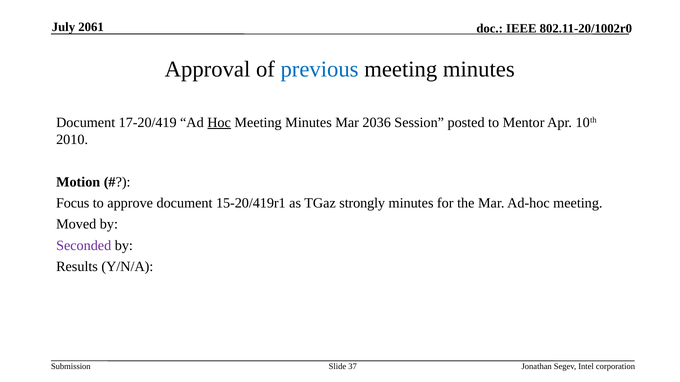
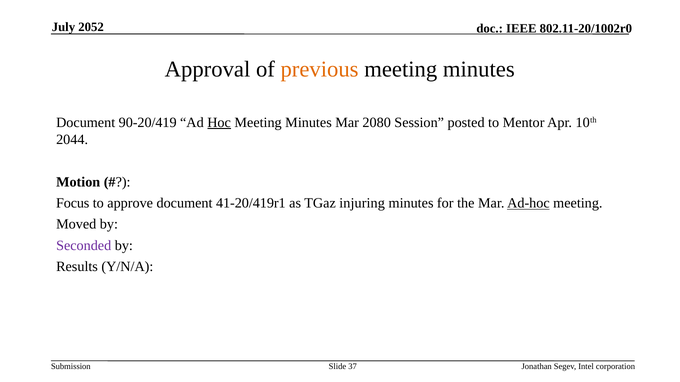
2061: 2061 -> 2052
previous colour: blue -> orange
17-20/419: 17-20/419 -> 90-20/419
2036: 2036 -> 2080
2010: 2010 -> 2044
15-20/419r1: 15-20/419r1 -> 41-20/419r1
strongly: strongly -> injuring
Ad-hoc underline: none -> present
